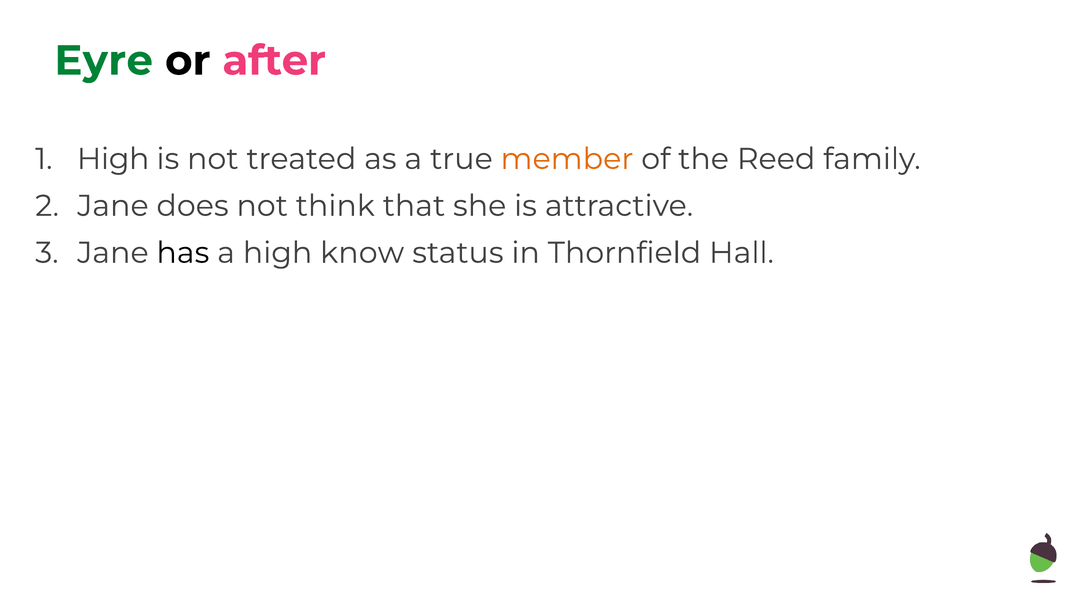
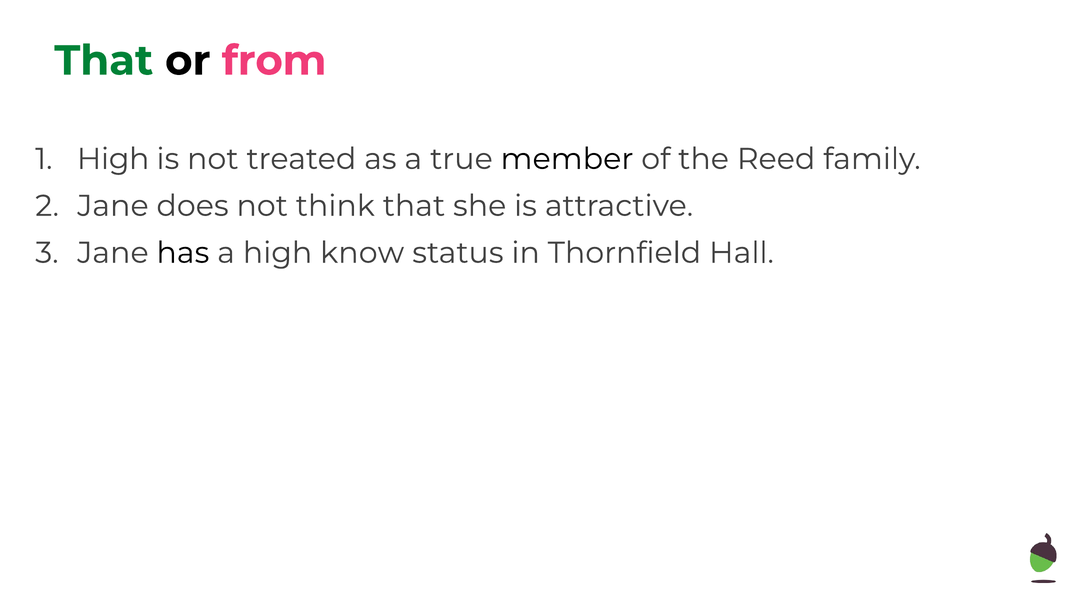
Eyre at (104, 61): Eyre -> That
after: after -> from
member colour: orange -> black
